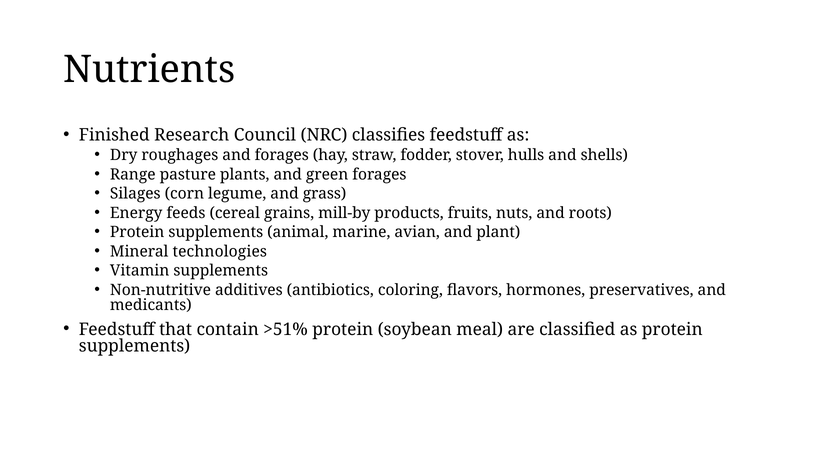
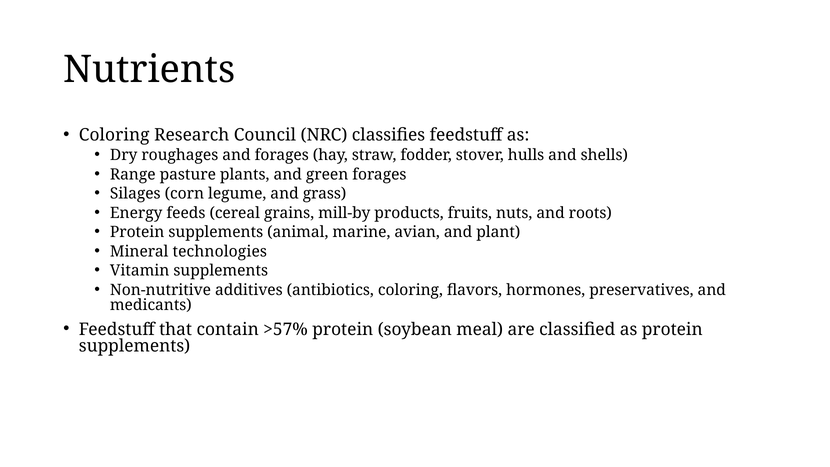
Finished at (114, 135): Finished -> Coloring
>51%: >51% -> >57%
